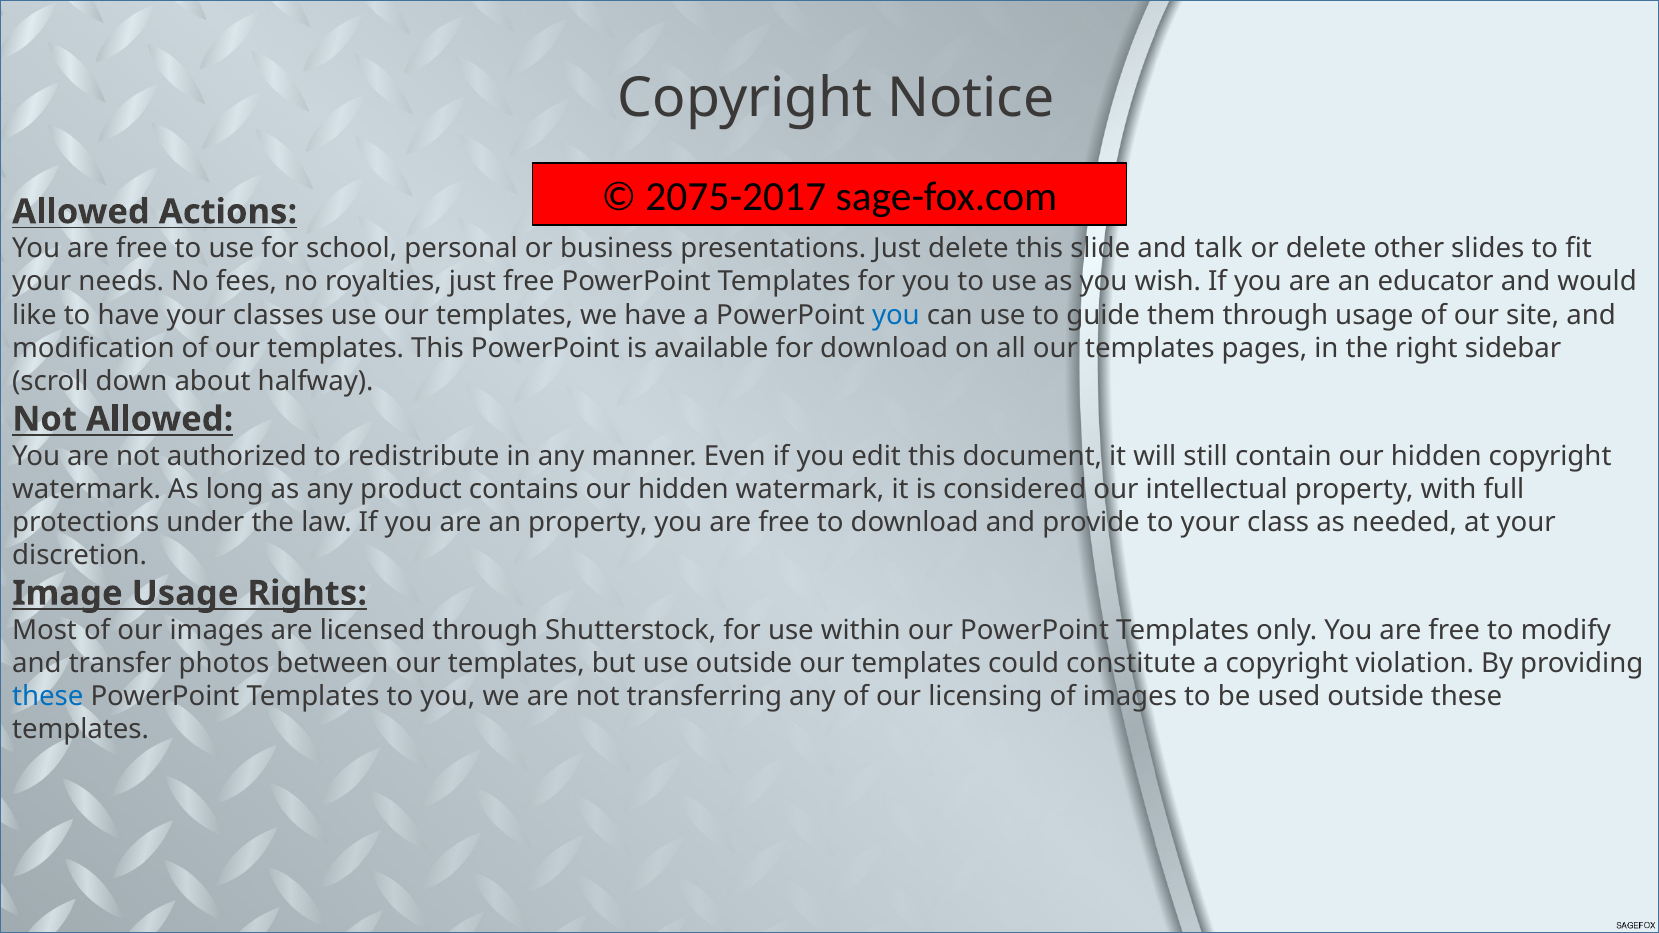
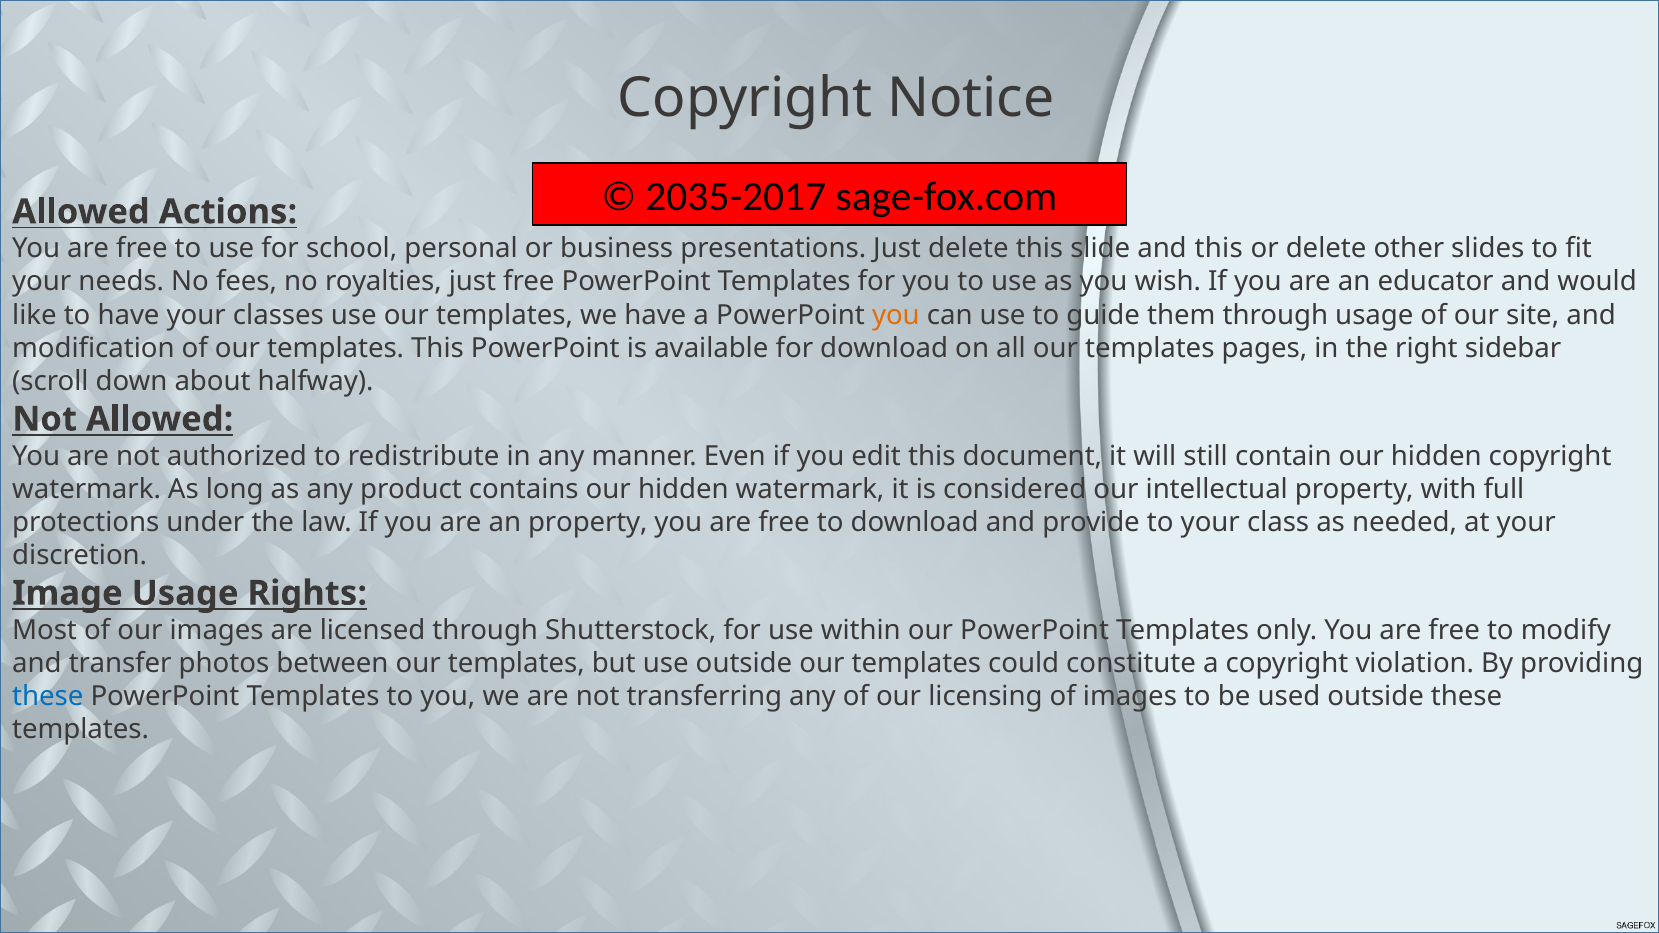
2075-2017: 2075-2017 -> 2035-2017
and talk: talk -> this
you at (896, 315) colour: blue -> orange
